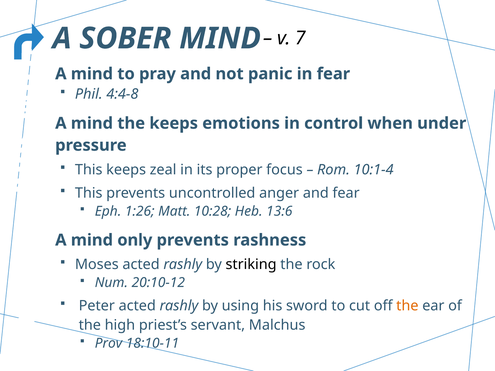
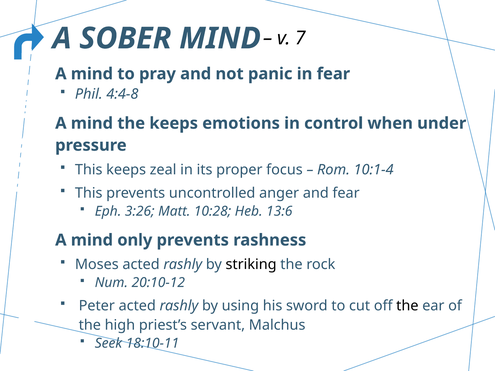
1:26: 1:26 -> 3:26
the at (407, 306) colour: orange -> black
Prov: Prov -> Seek
